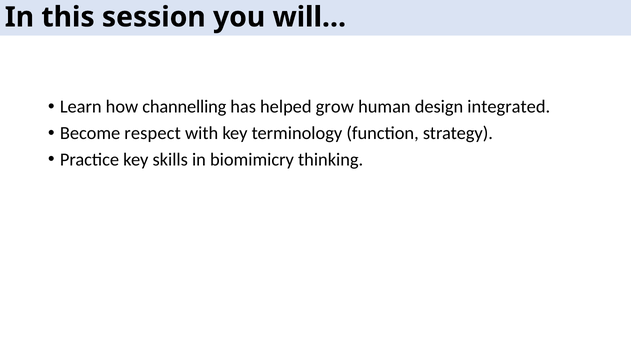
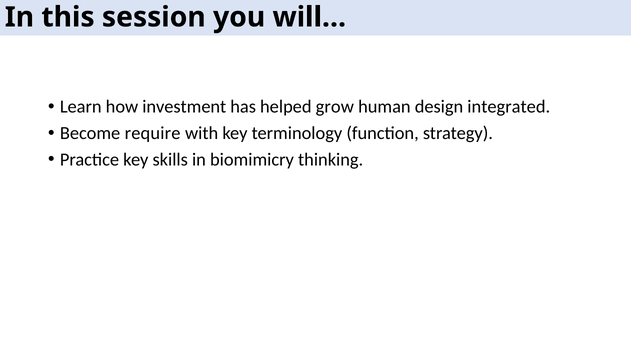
channelling: channelling -> investment
respect: respect -> require
